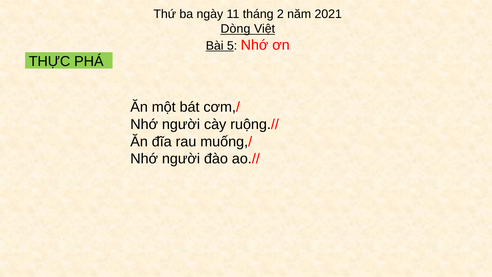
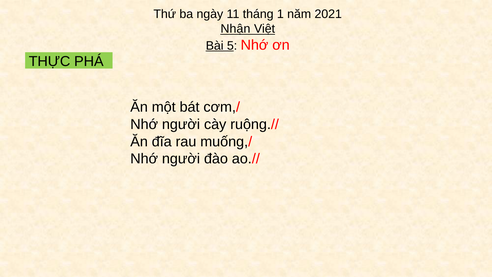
2: 2 -> 1
Dòng: Dòng -> Nhận
